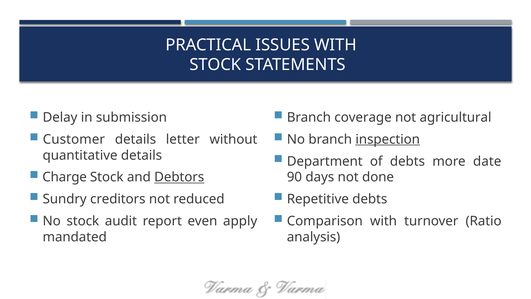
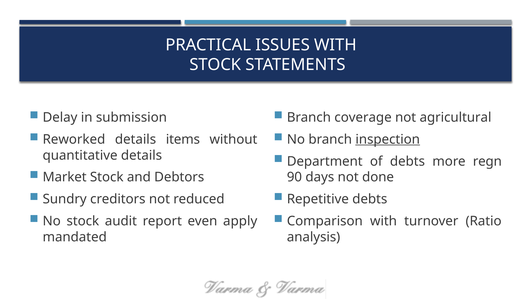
Customer: Customer -> Reworked
letter: letter -> items
date: date -> regn
Charge: Charge -> Market
Debtors underline: present -> none
